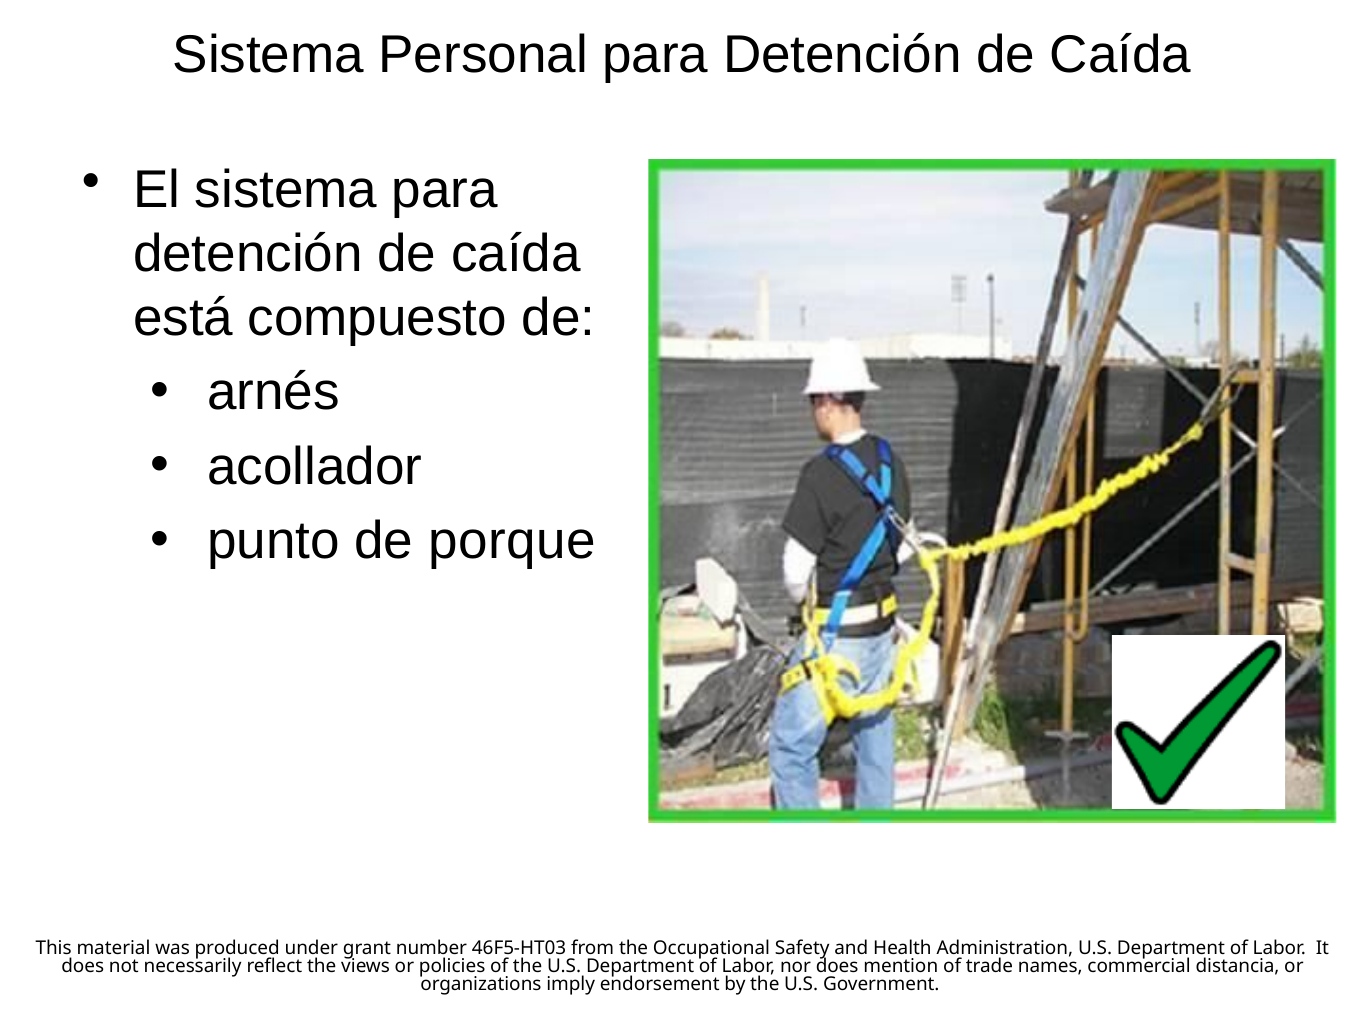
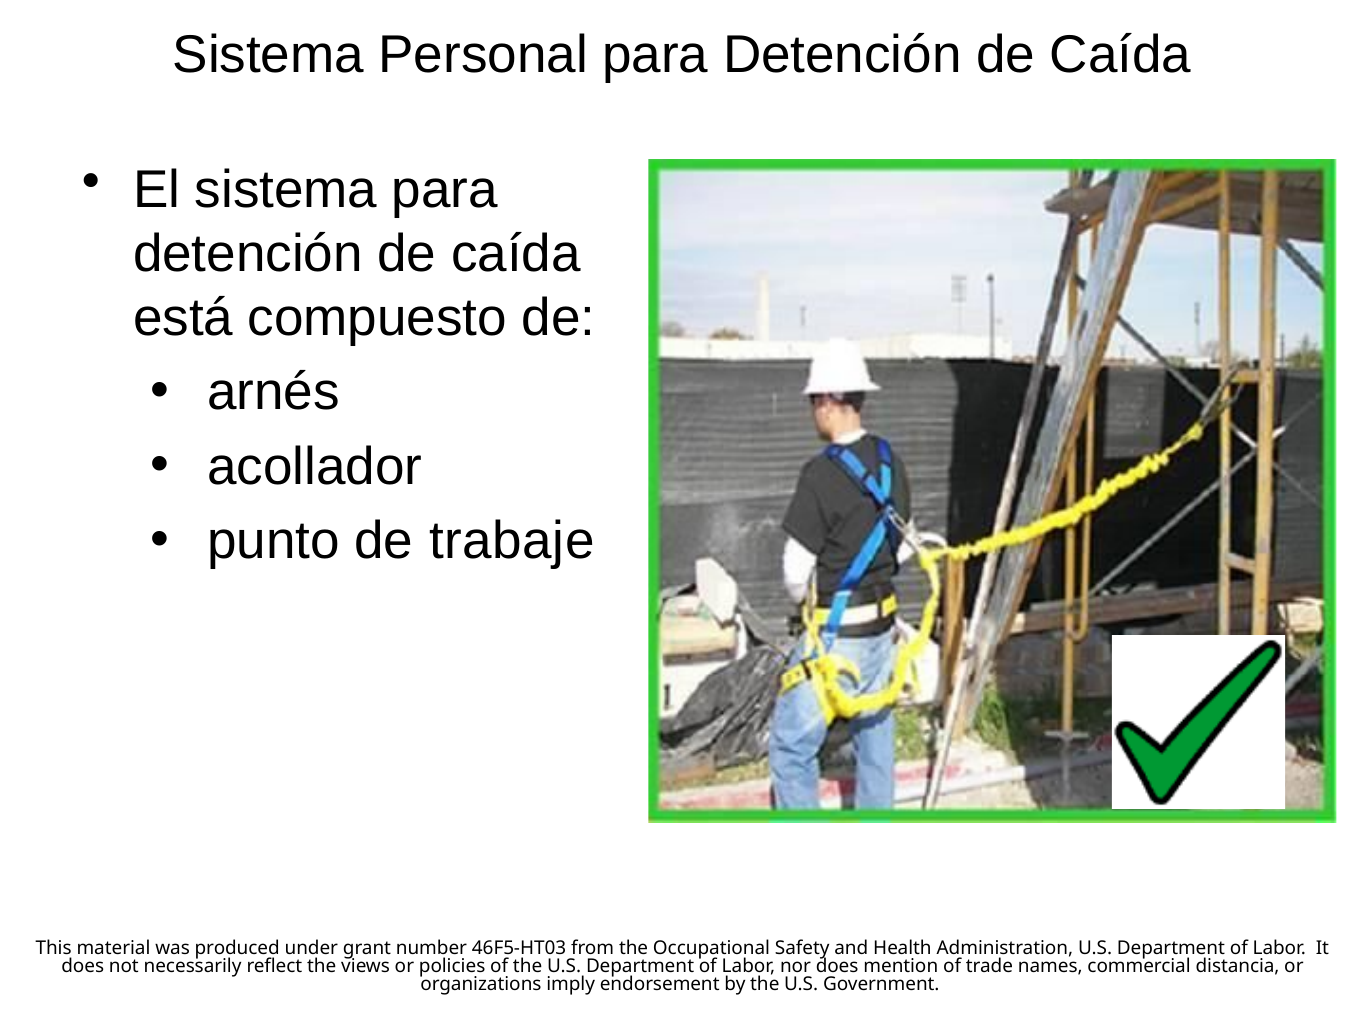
porque: porque -> trabaje
